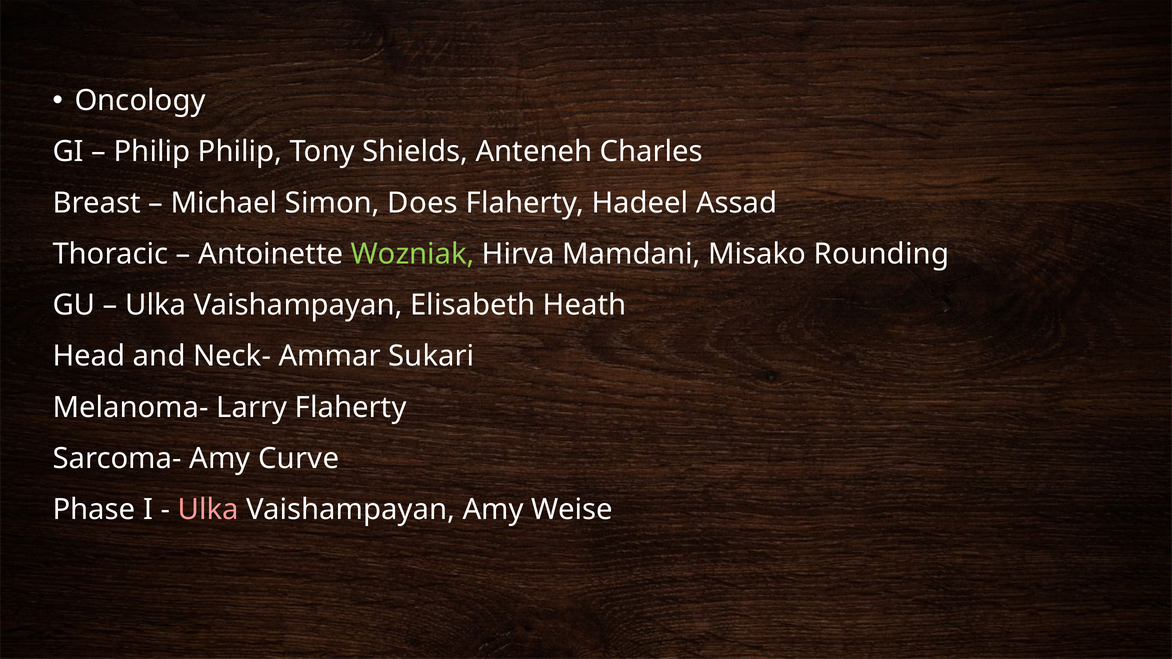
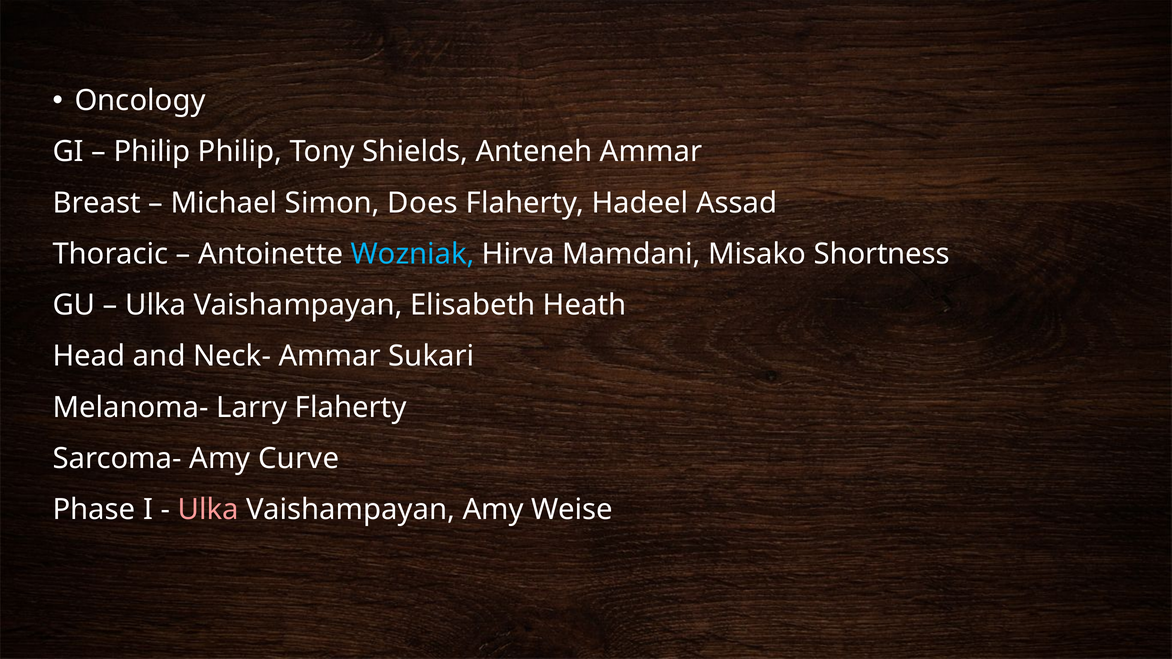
Anteneh Charles: Charles -> Ammar
Wozniak colour: light green -> light blue
Rounding: Rounding -> Shortness
